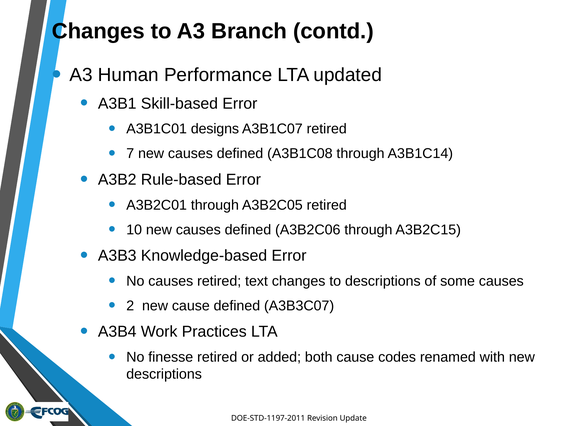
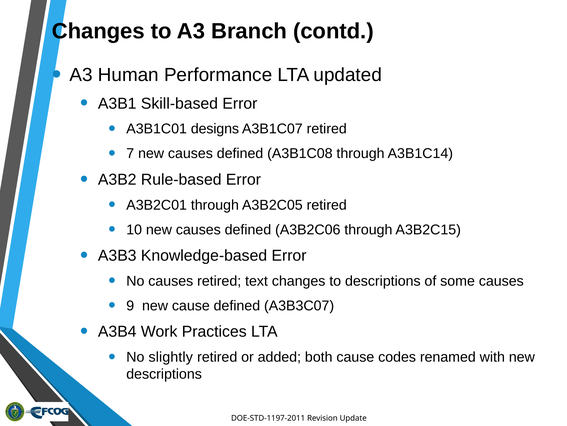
2: 2 -> 9
finesse: finesse -> slightly
